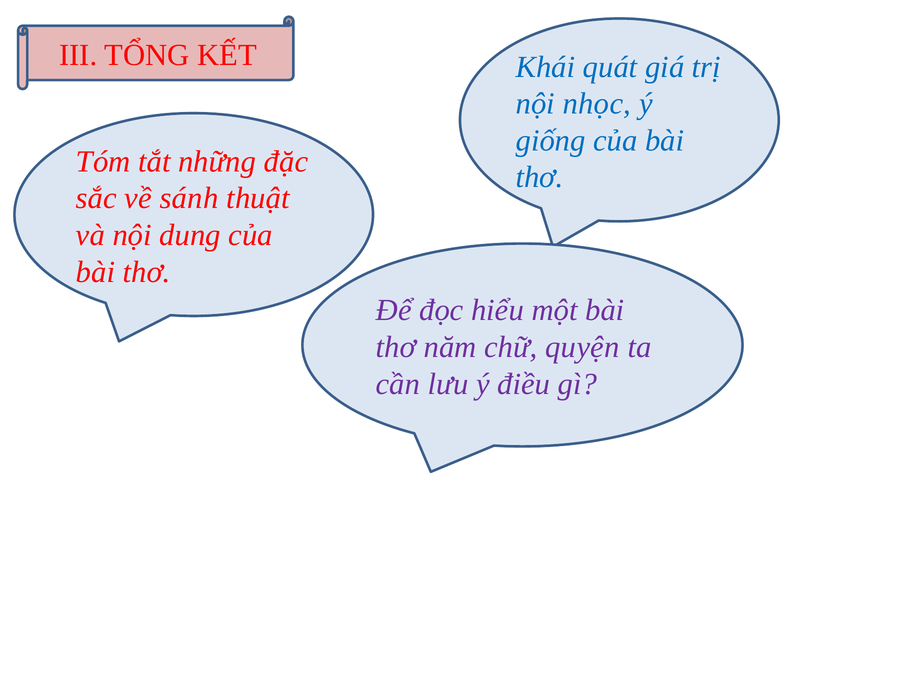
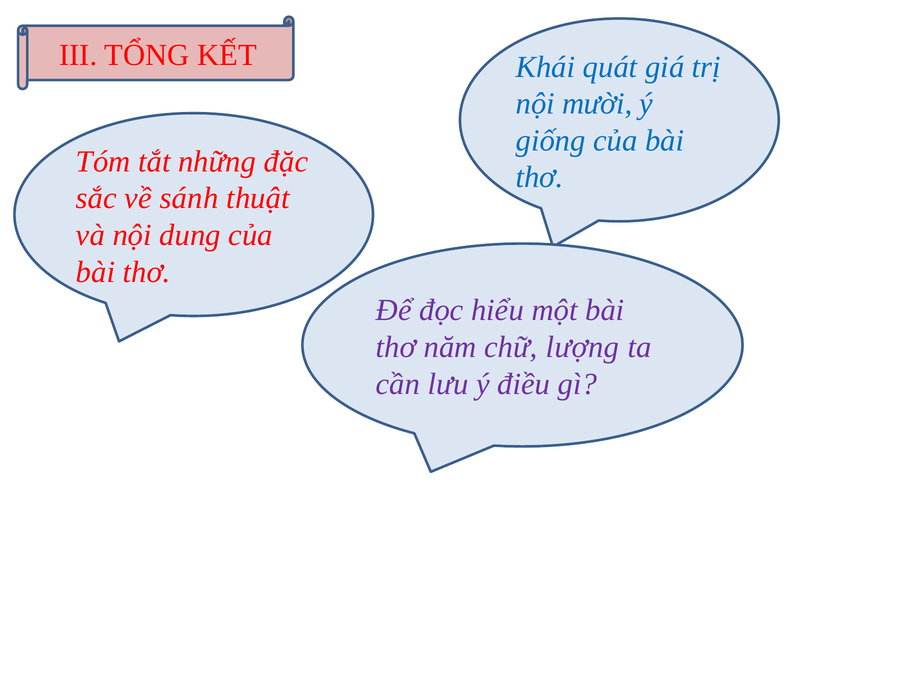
nhọc: nhọc -> mười
quyện: quyện -> lượng
